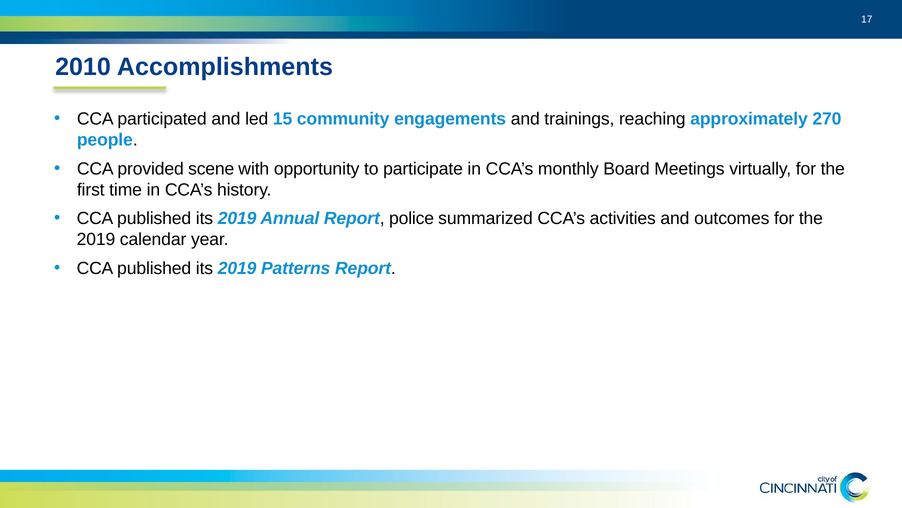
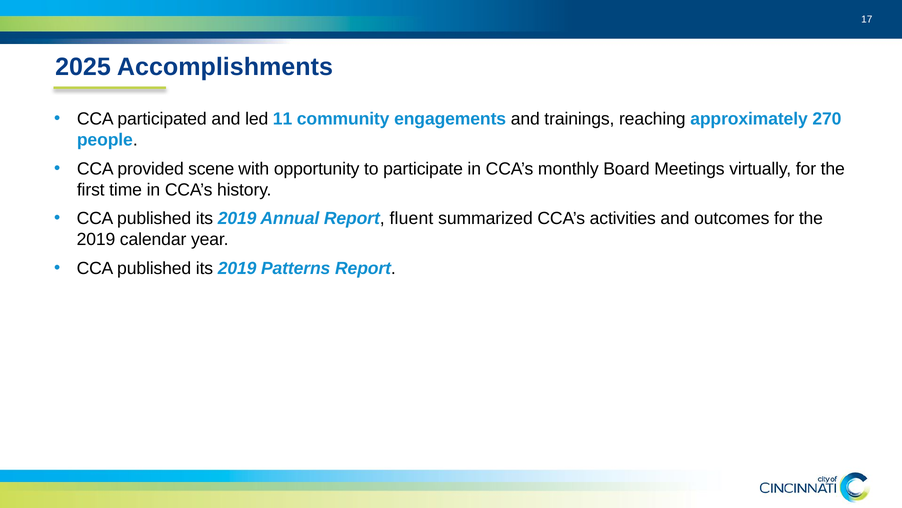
2010: 2010 -> 2025
15: 15 -> 11
police: police -> fluent
